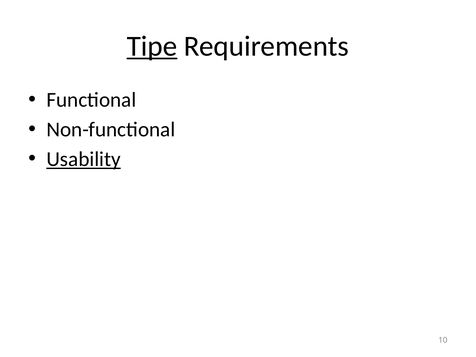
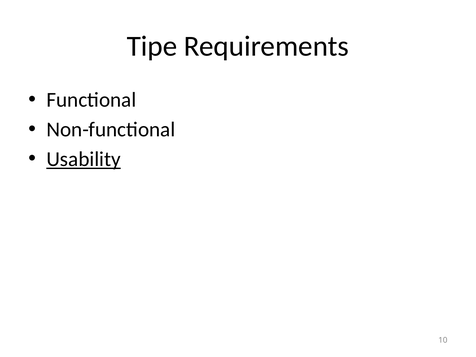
Tipe underline: present -> none
